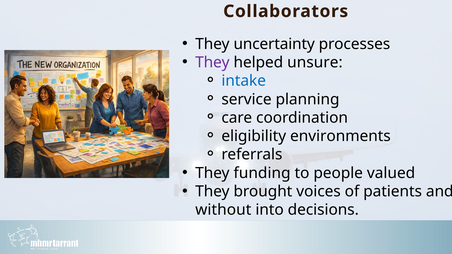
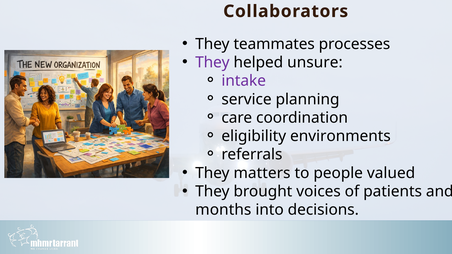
uncertainty: uncertainty -> teammates
intake colour: blue -> purple
funding: funding -> matters
without: without -> months
